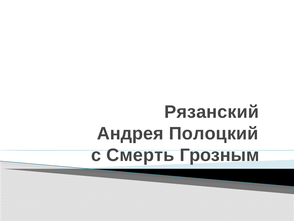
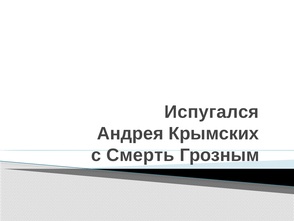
Рязанский: Рязанский -> Испугался
Полоцкий: Полоцкий -> Крымских
